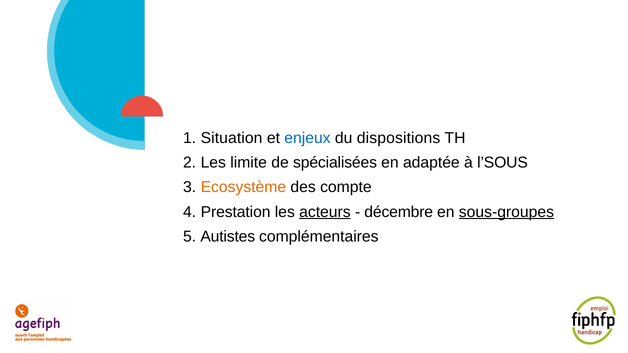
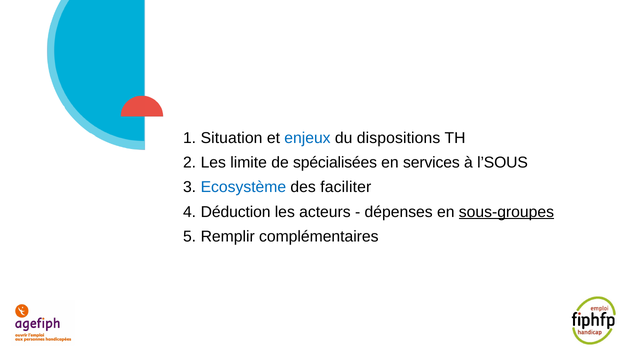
adaptée: adaptée -> services
Ecosystème colour: orange -> blue
compte: compte -> faciliter
Prestation: Prestation -> Déduction
acteurs underline: present -> none
décembre: décembre -> dépenses
Autistes: Autistes -> Remplir
